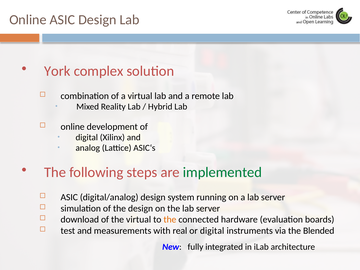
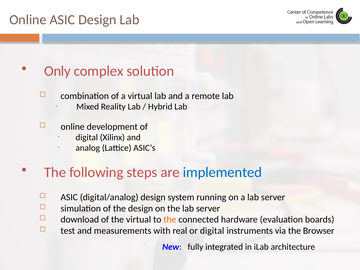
York: York -> Only
implemented colour: green -> blue
Blended: Blended -> Browser
